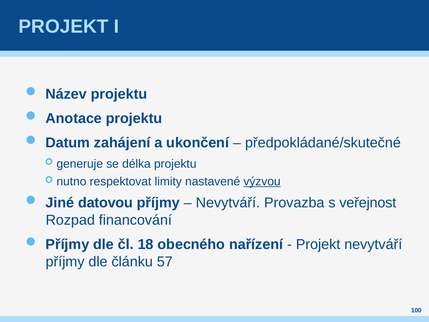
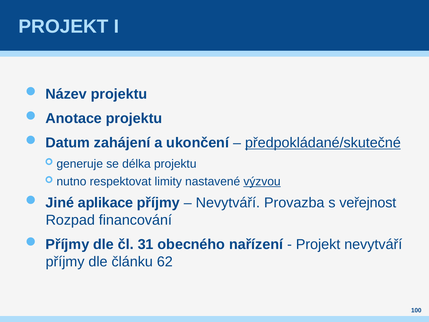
předpokládané/skutečné underline: none -> present
datovou: datovou -> aplikace
18: 18 -> 31
57: 57 -> 62
